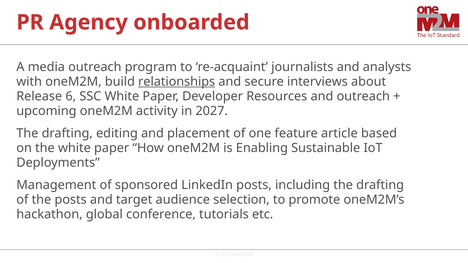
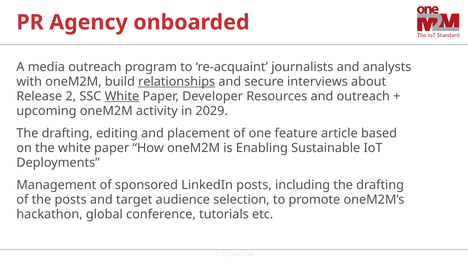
6: 6 -> 2
White at (122, 96) underline: none -> present
2027: 2027 -> 2029
